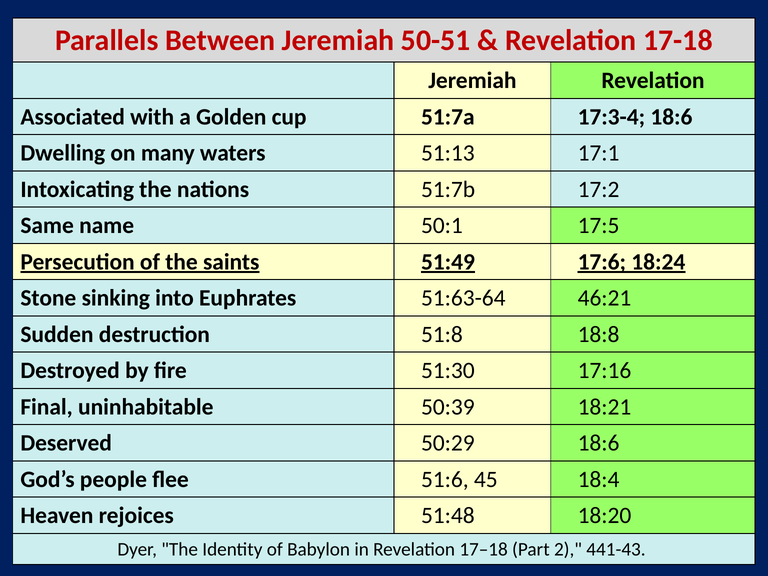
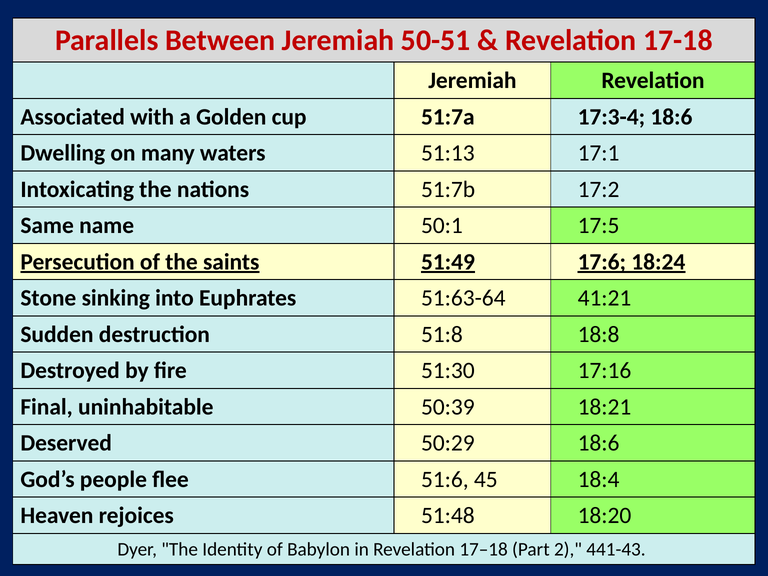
46:21: 46:21 -> 41:21
